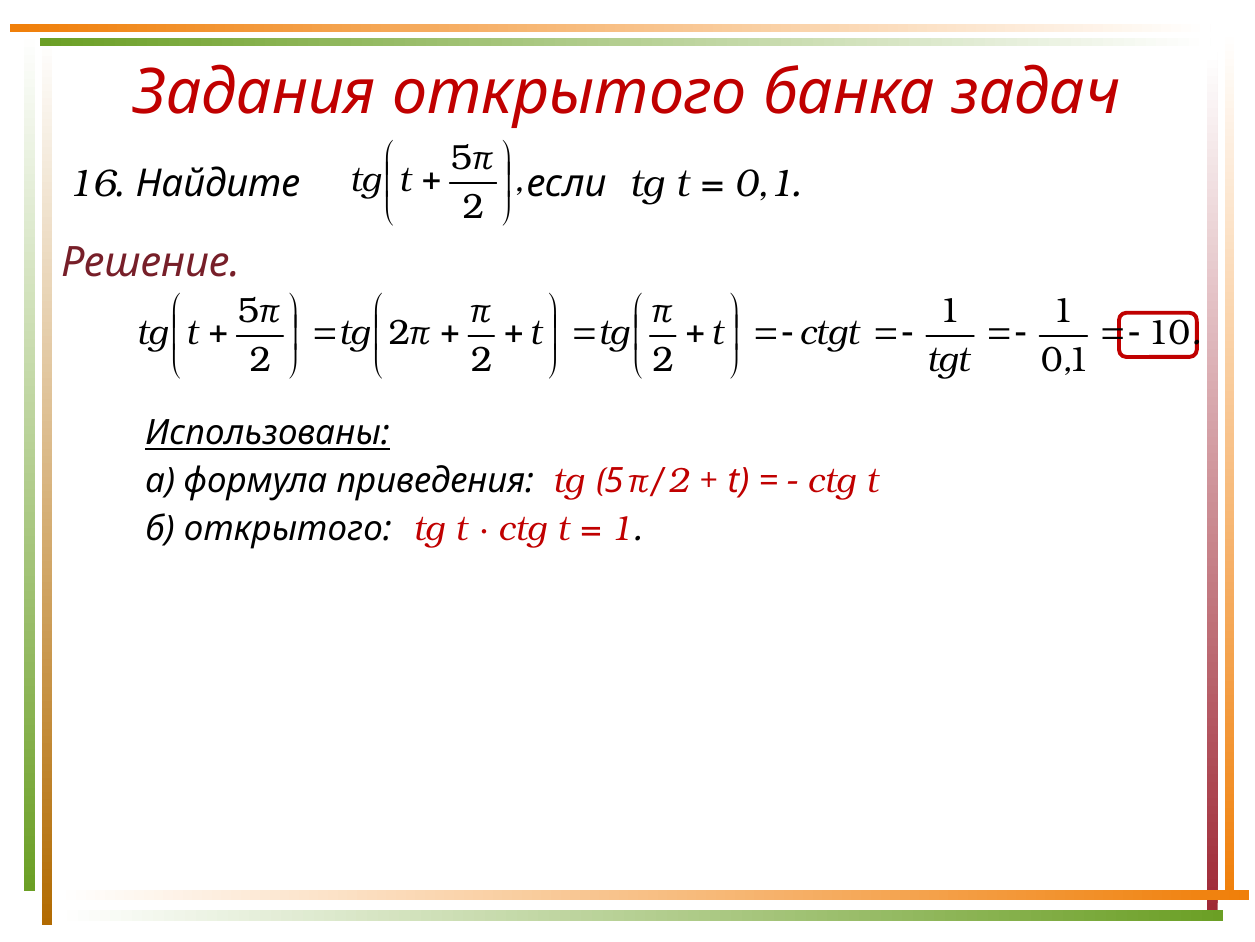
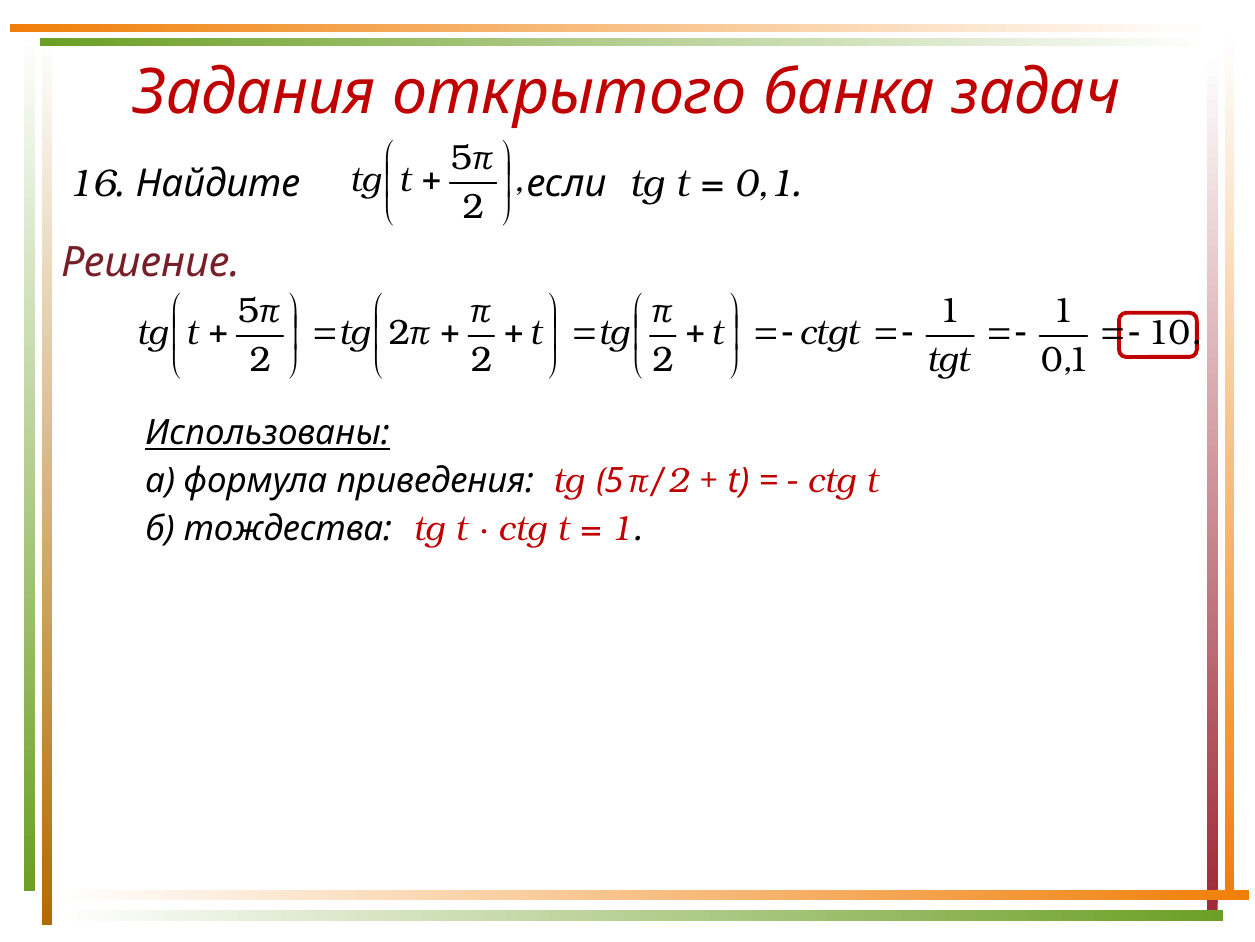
б открытого: открытого -> тождества
